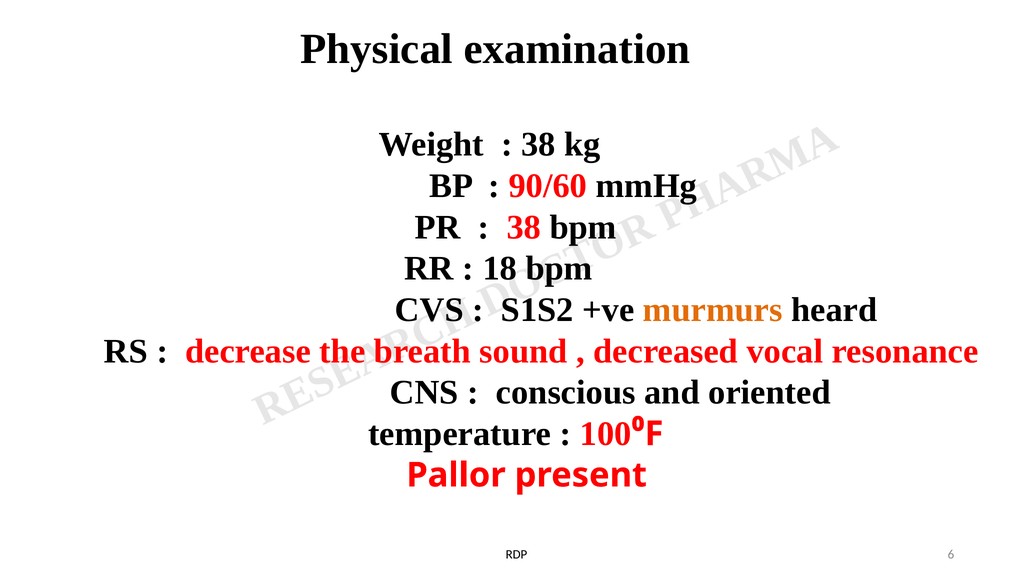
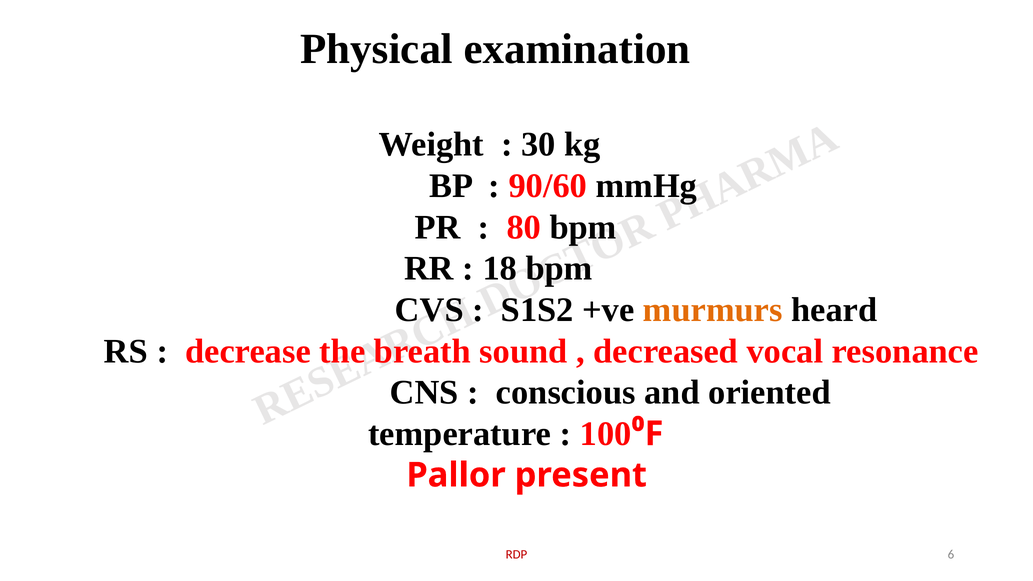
38 at (539, 145): 38 -> 30
38 at (524, 227): 38 -> 80
RDP colour: black -> red
